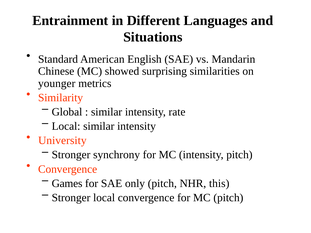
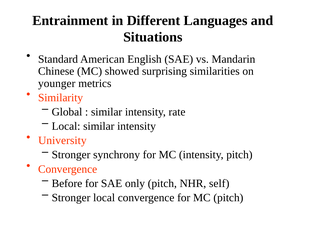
Games: Games -> Before
this: this -> self
